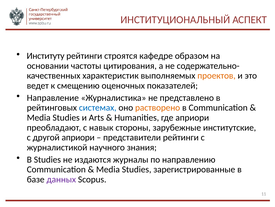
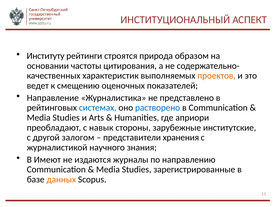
кафедре: кафедре -> природа
растворено colour: orange -> blue
другой априори: априори -> залогом
представители рейтинги: рейтинги -> хранения
В Studies: Studies -> Имеют
данных colour: purple -> orange
